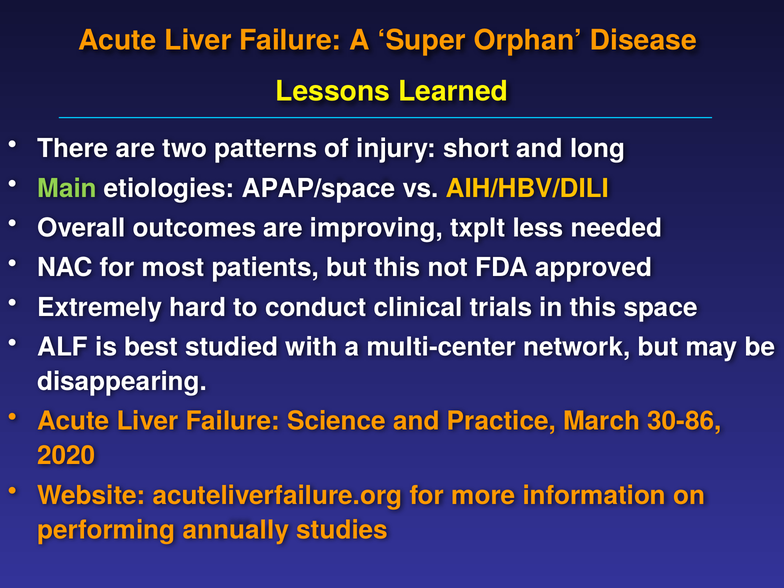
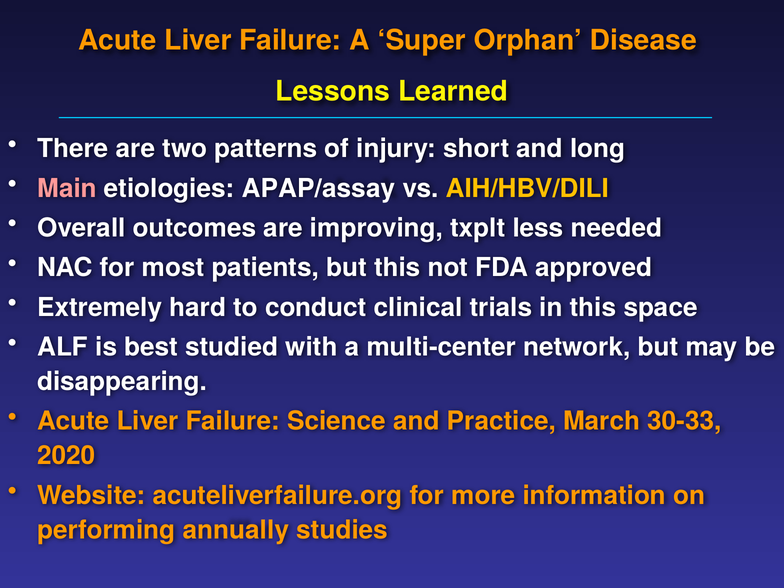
Main colour: light green -> pink
APAP/space: APAP/space -> APAP/assay
30-86: 30-86 -> 30-33
